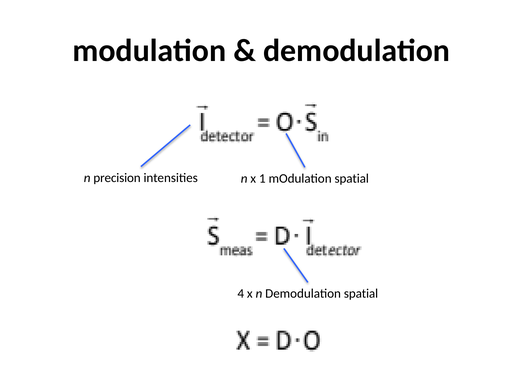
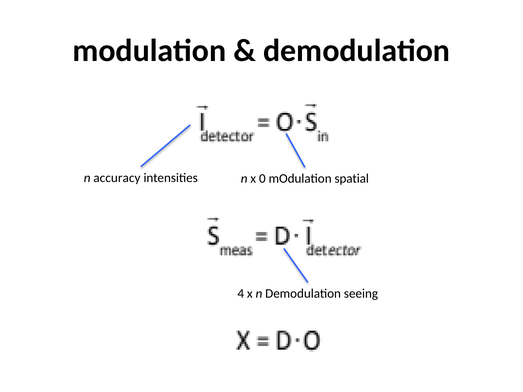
precision: precision -> accuracy
1: 1 -> 0
Demodulation spatial: spatial -> seeing
